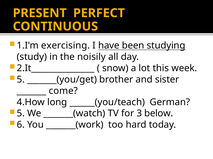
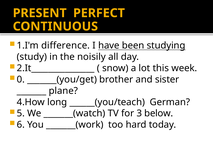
exercising: exercising -> difference
5 at (21, 80): 5 -> 0
come: come -> plane
